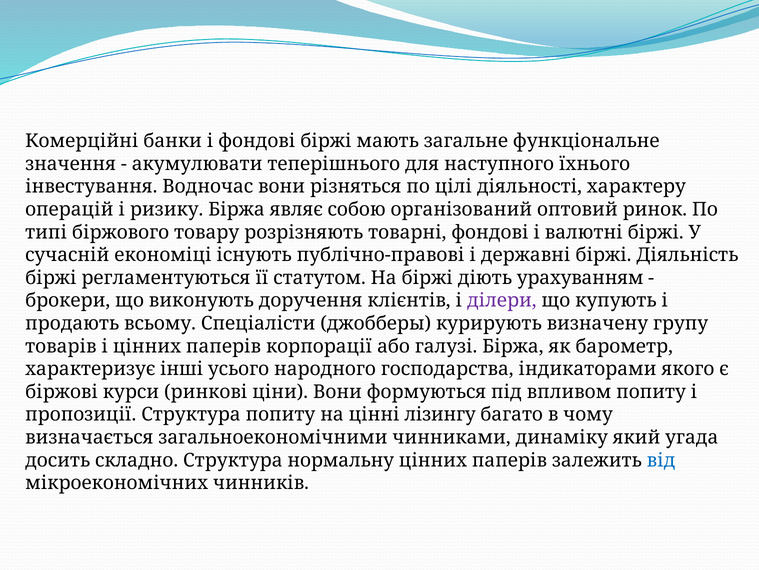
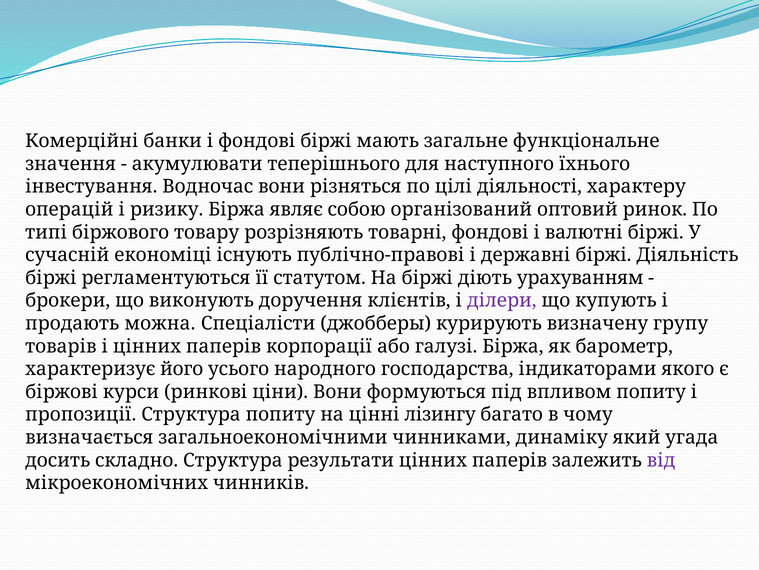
всьому: всьому -> можна
інші: інші -> його
нормальну: нормальну -> результати
від colour: blue -> purple
